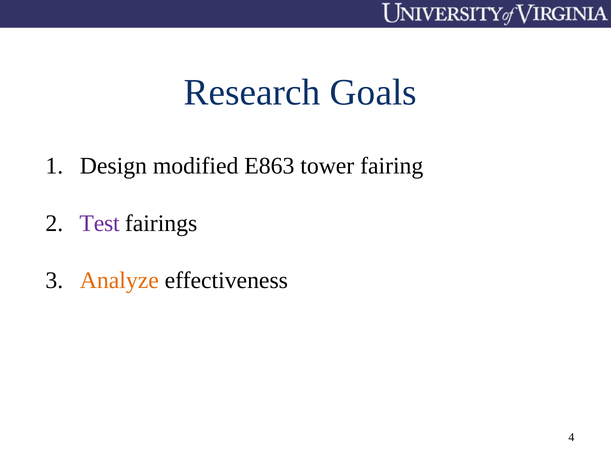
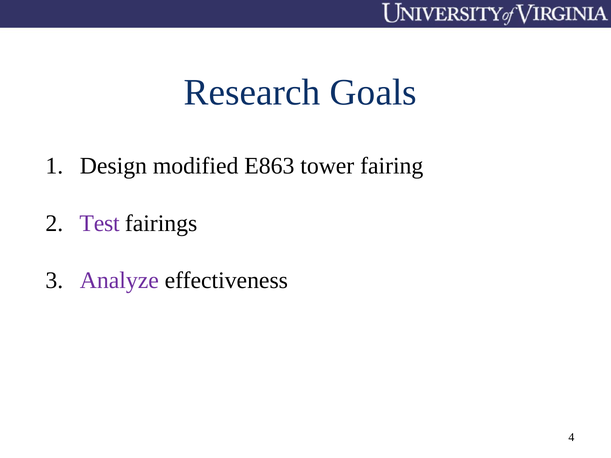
Analyze colour: orange -> purple
